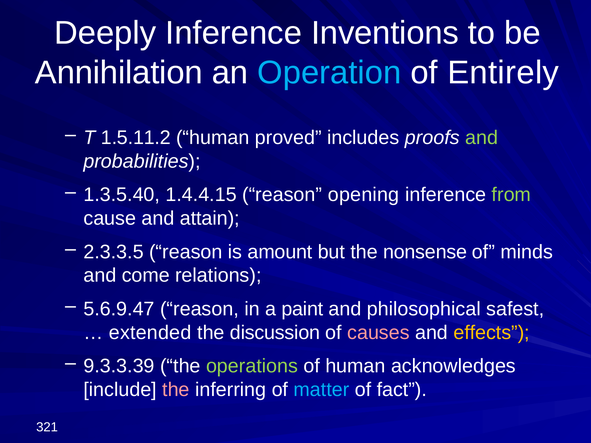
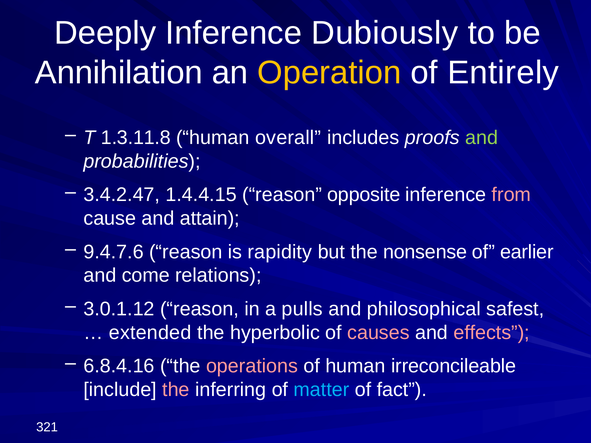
Inventions: Inventions -> Dubiously
Operation colour: light blue -> yellow
1.5.11.2: 1.5.11.2 -> 1.3.11.8
proved: proved -> overall
1.3.5.40: 1.3.5.40 -> 3.4.2.47
opening: opening -> opposite
from colour: light green -> pink
2.3.3.5: 2.3.3.5 -> 9.4.7.6
amount: amount -> rapidity
minds: minds -> earlier
5.6.9.47: 5.6.9.47 -> 3.0.1.12
paint: paint -> pulls
discussion: discussion -> hyperbolic
effects colour: yellow -> pink
9.3.3.39: 9.3.3.39 -> 6.8.4.16
operations colour: light green -> pink
acknowledges: acknowledges -> irreconcileable
